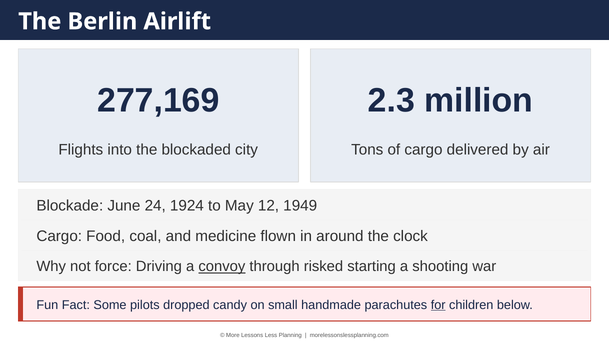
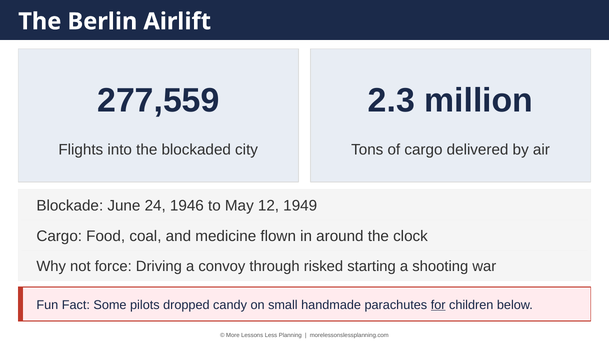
277,169: 277,169 -> 277,559
1924: 1924 -> 1946
convoy underline: present -> none
